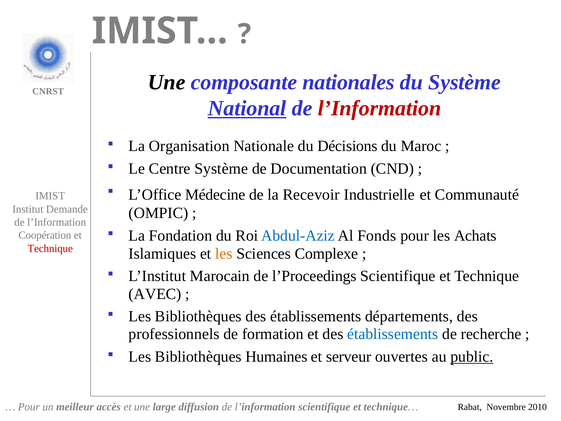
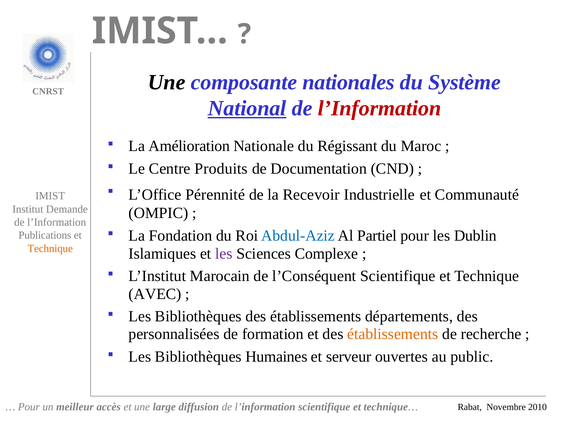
Organisation: Organisation -> Amélioration
Décisions: Décisions -> Régissant
Centre Système: Système -> Produits
Médecine: Médecine -> Pérennité
Fonds: Fonds -> Partiel
Achats: Achats -> Dublin
Coopération: Coopération -> Publications
Technique at (50, 248) colour: red -> orange
les at (224, 253) colour: orange -> purple
l’Proceedings: l’Proceedings -> l’Conséquent
professionnels: professionnels -> personnalisées
établissements at (393, 334) colour: blue -> orange
public underline: present -> none
